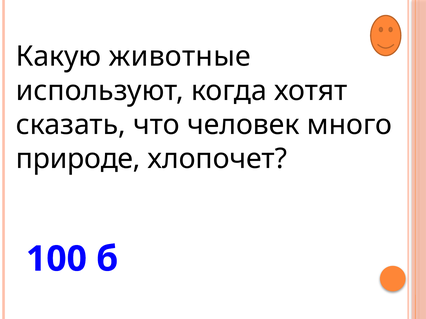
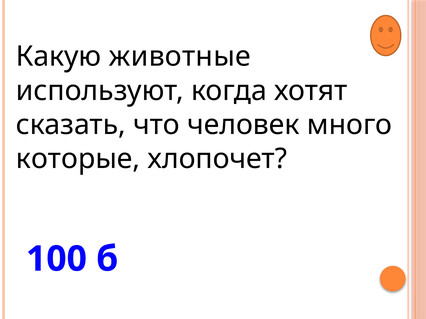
природе: природе -> которые
